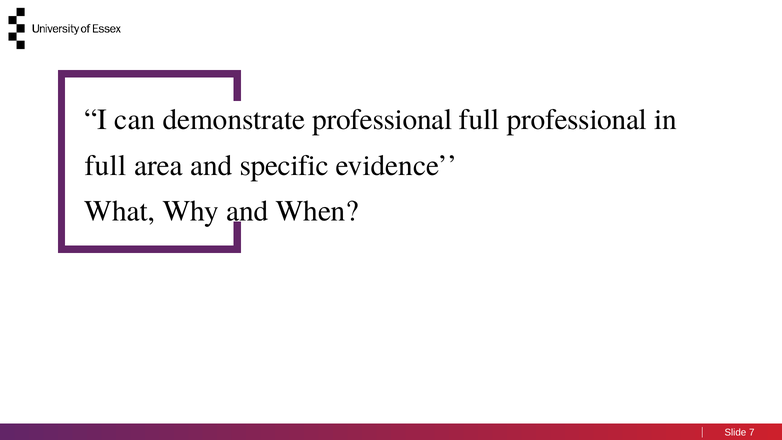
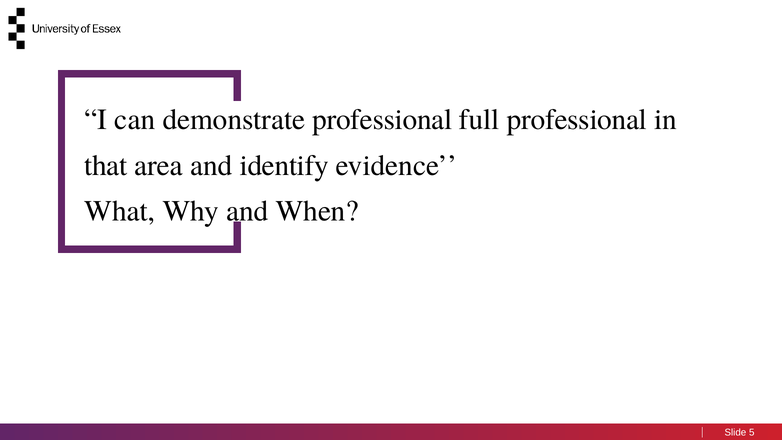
full at (105, 165): full -> that
specific: specific -> identify
7: 7 -> 5
